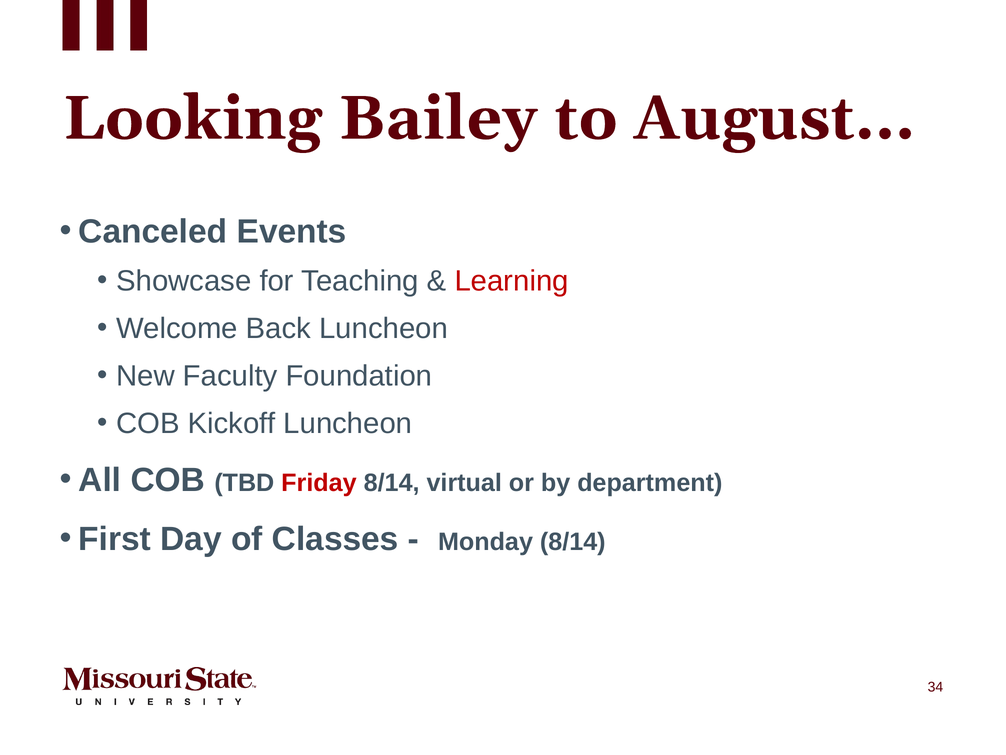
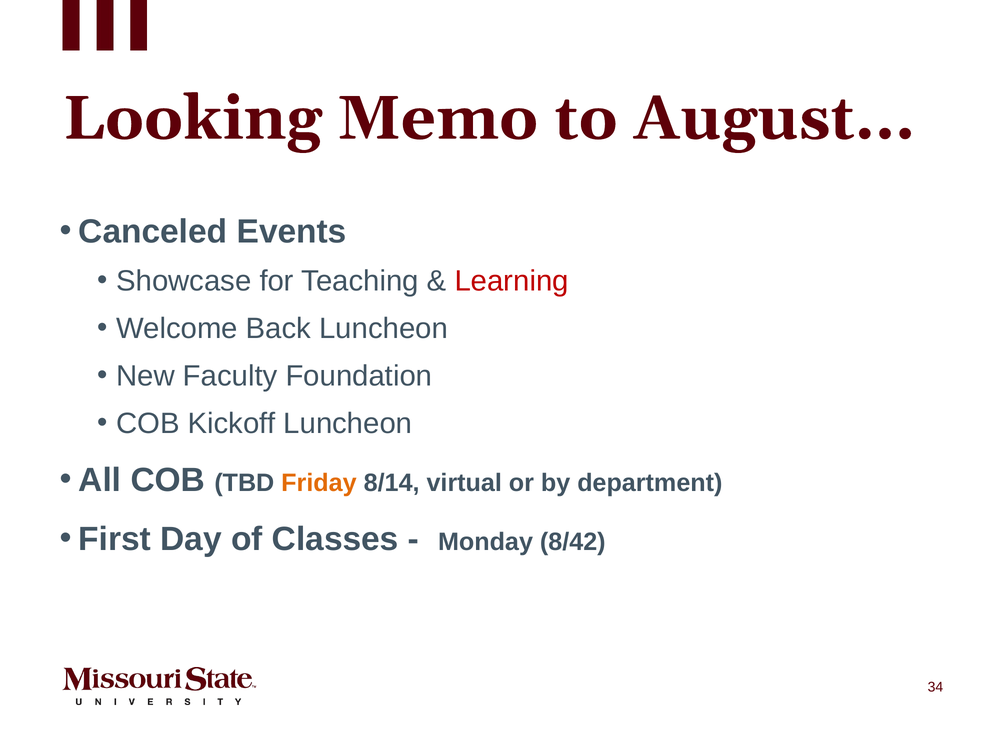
Bailey: Bailey -> Memo
Friday colour: red -> orange
Monday 8/14: 8/14 -> 8/42
